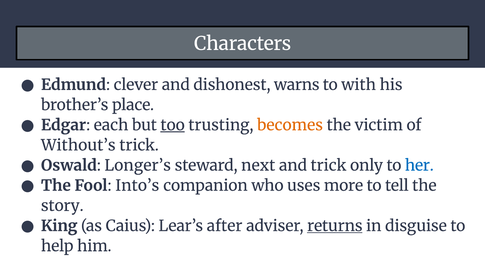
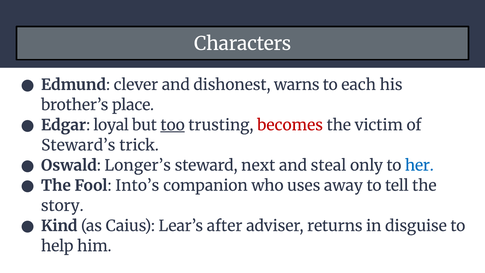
with: with -> each
each: each -> loyal
becomes colour: orange -> red
Without’s: Without’s -> Steward’s
and trick: trick -> steal
more: more -> away
King: King -> Kind
returns underline: present -> none
